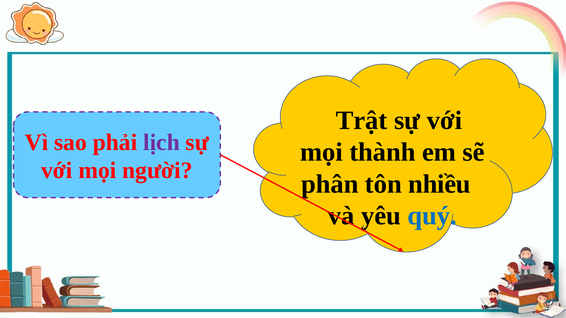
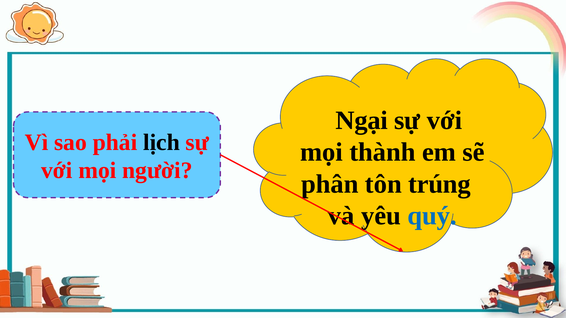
Trật: Trật -> Ngại
lịch colour: purple -> black
nhiều: nhiều -> trúng
